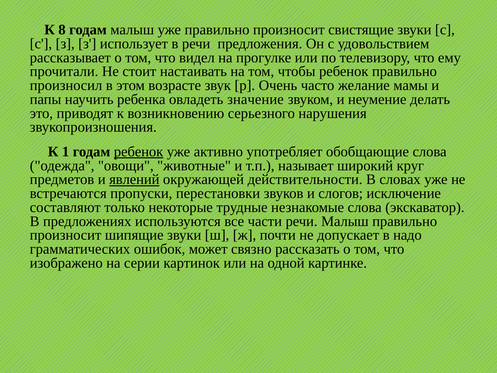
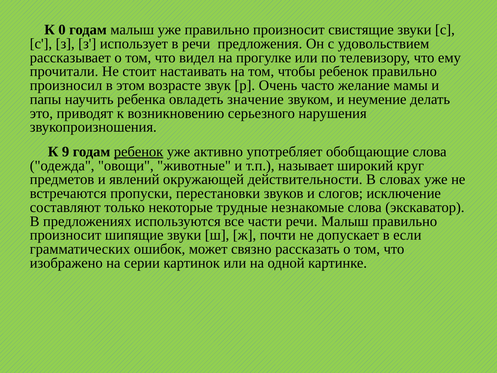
8: 8 -> 0
1: 1 -> 9
явлений underline: present -> none
надо: надо -> если
